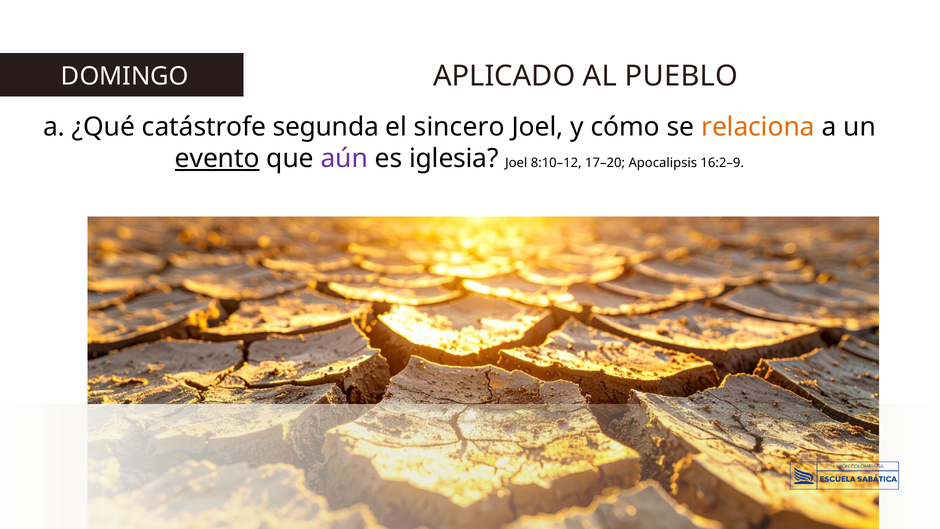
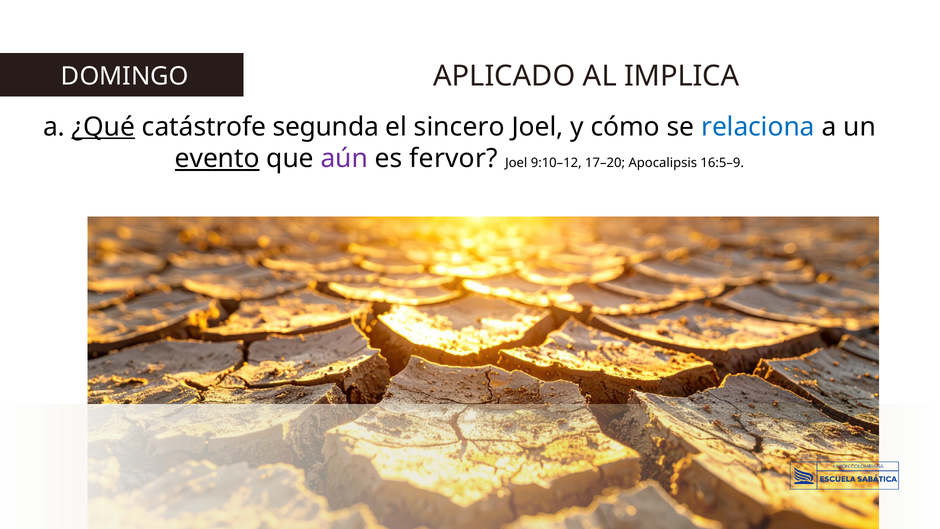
PUEBLO: PUEBLO -> IMPLICA
¿Qué underline: none -> present
relaciona colour: orange -> blue
iglesia: iglesia -> fervor
8:10–12: 8:10–12 -> 9:10–12
16:2–9: 16:2–9 -> 16:5–9
